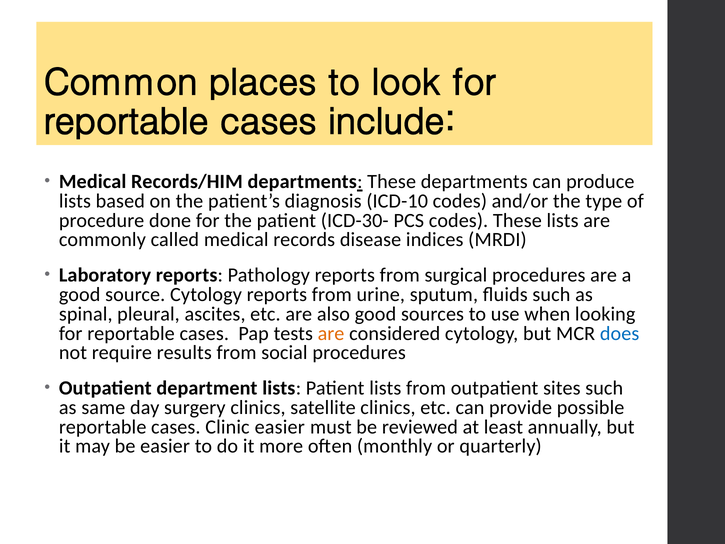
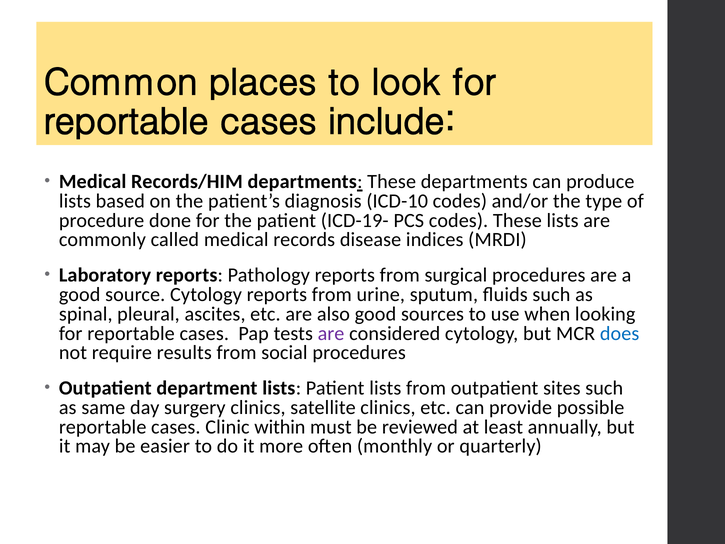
ICD-30-: ICD-30- -> ICD-19-
are at (331, 333) colour: orange -> purple
Clinic easier: easier -> within
